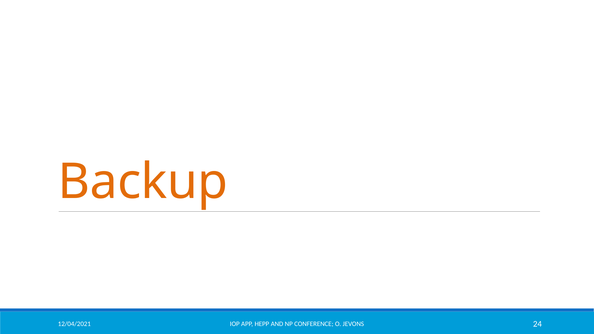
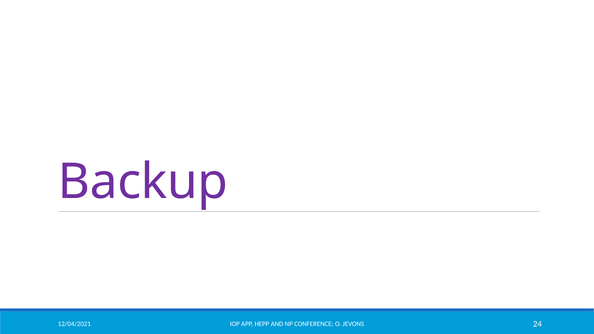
Backup colour: orange -> purple
